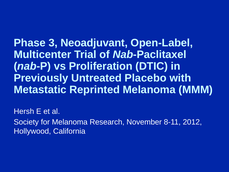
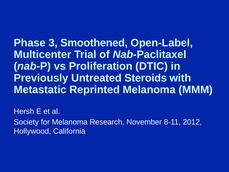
Neoadjuvant: Neoadjuvant -> Smoothened
Placebo: Placebo -> Steroids
